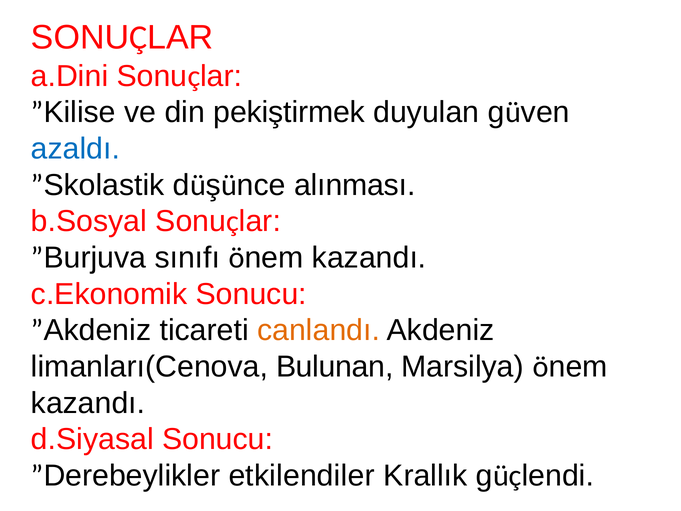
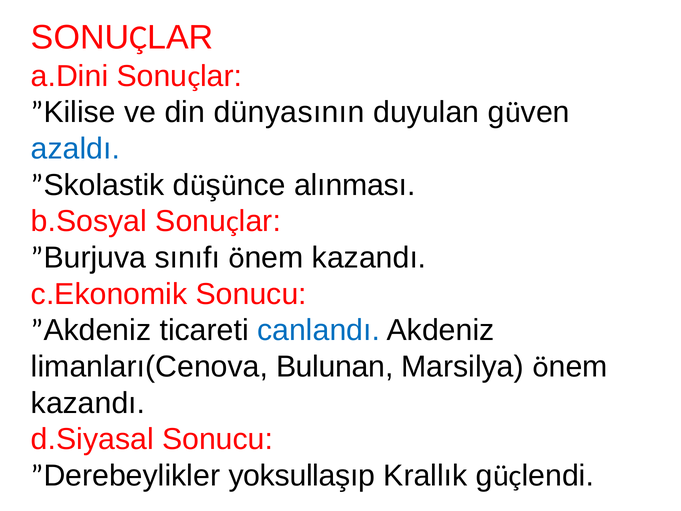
pekiştirmek: pekiştirmek -> dünyasının
canlandı colour: orange -> blue
etkilendiler: etkilendiler -> yoksullaşıp
